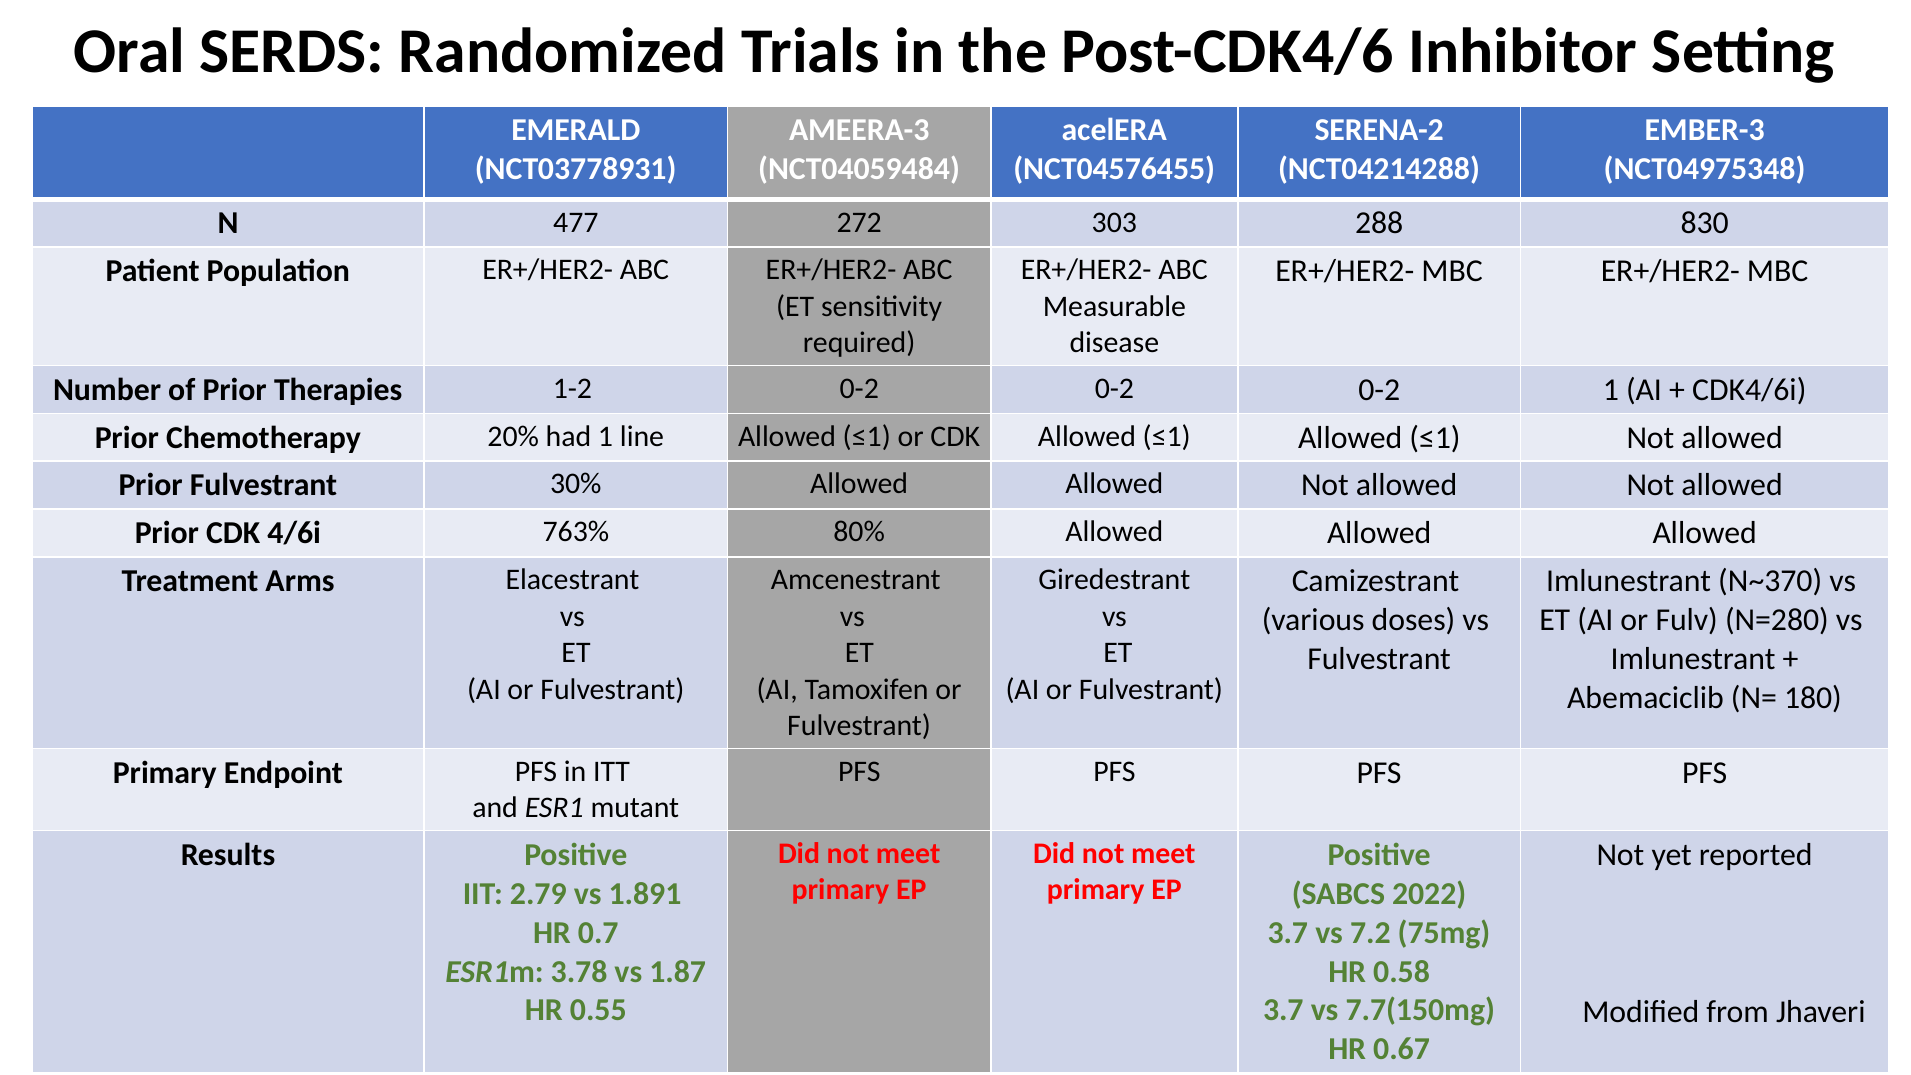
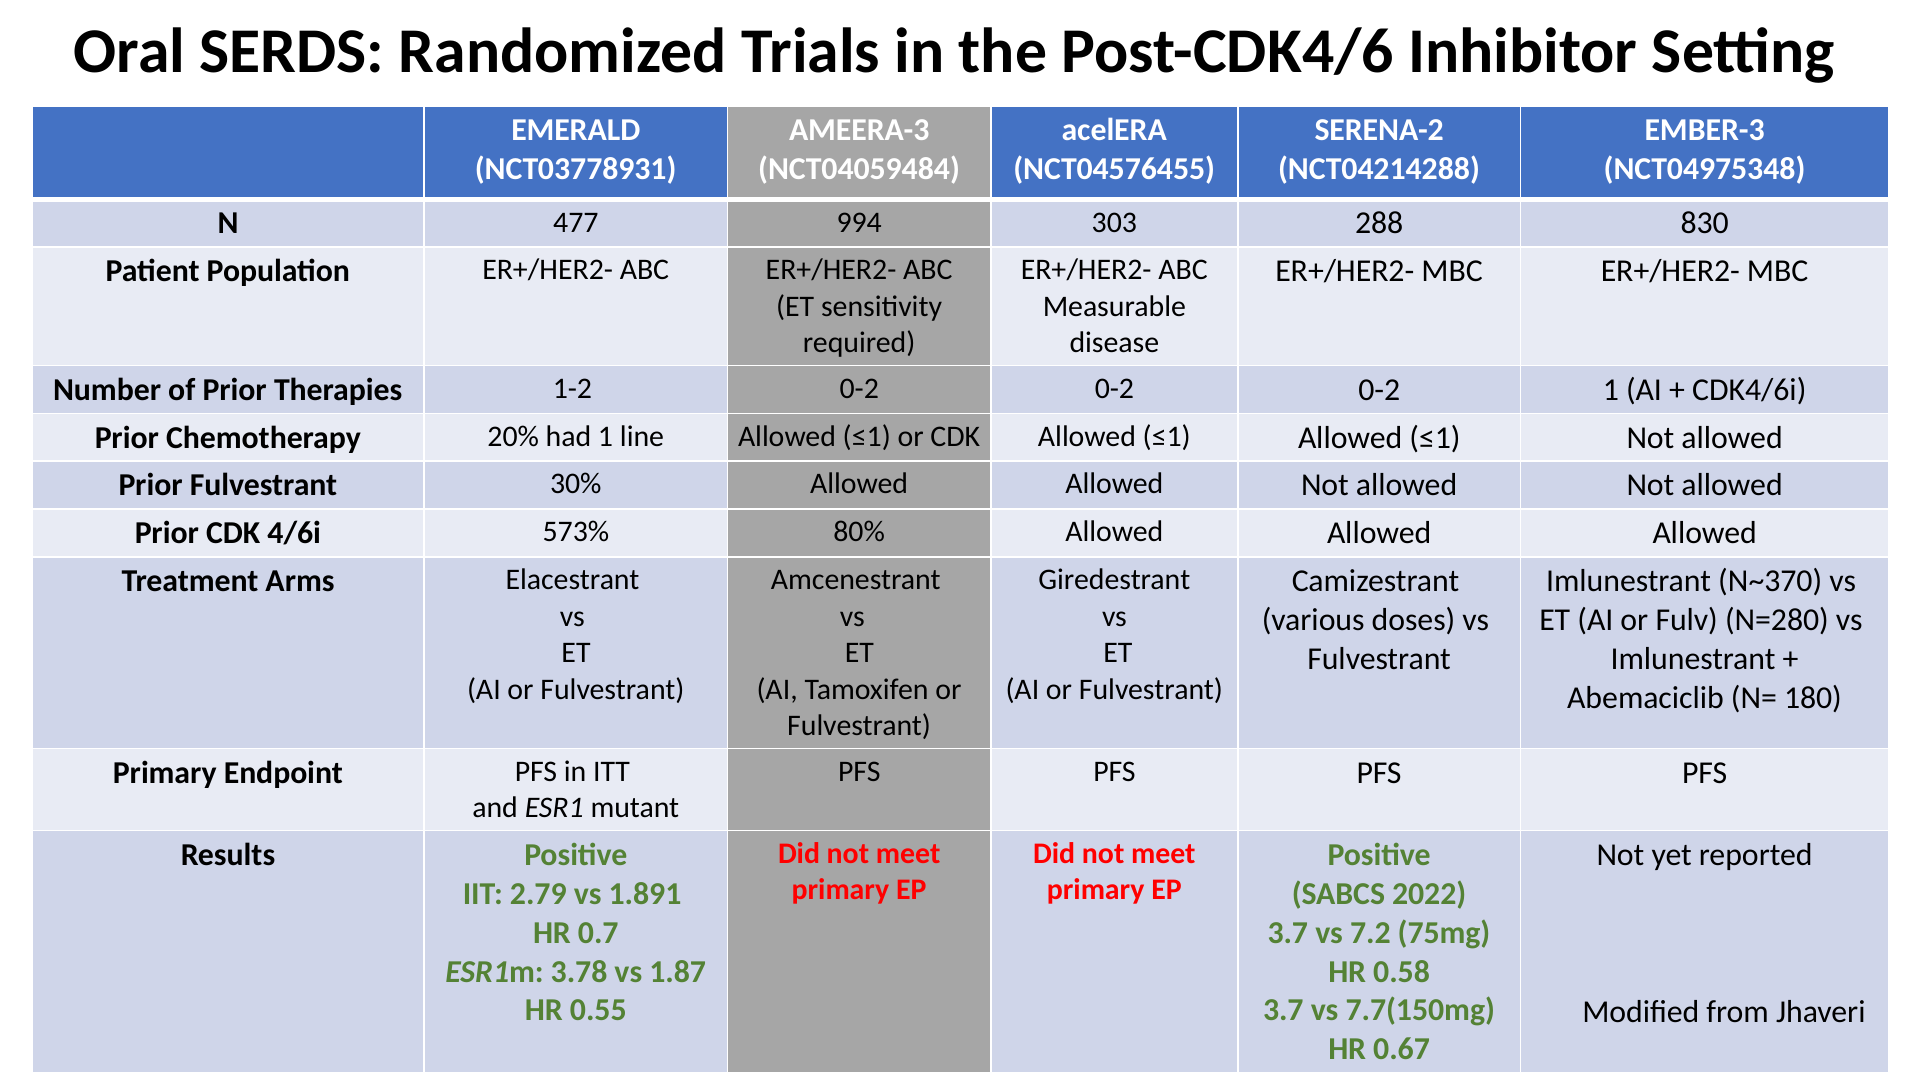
272: 272 -> 994
763%: 763% -> 573%
